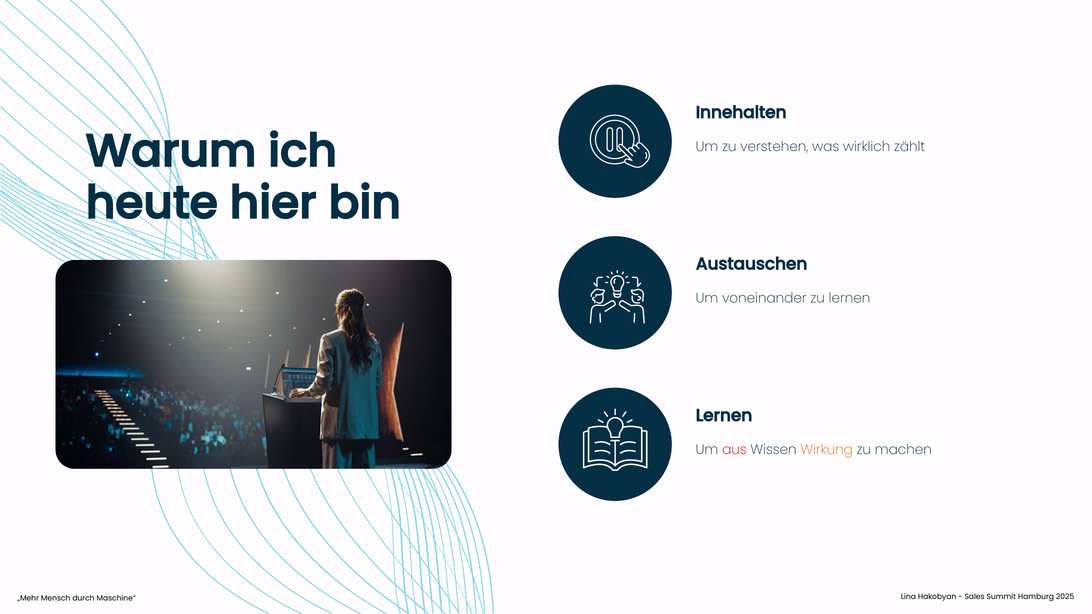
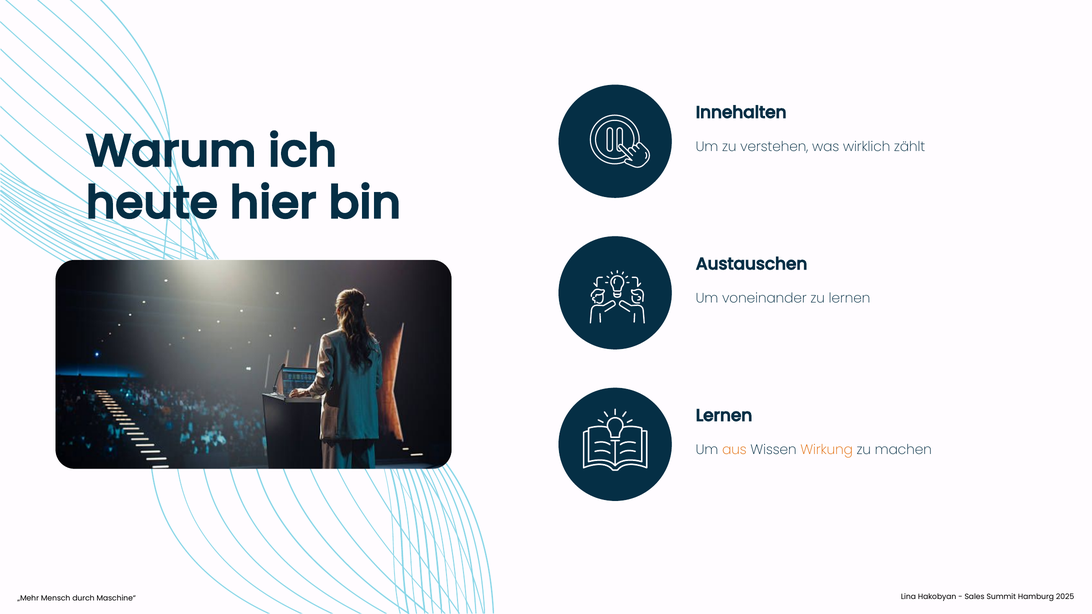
aus colour: red -> orange
